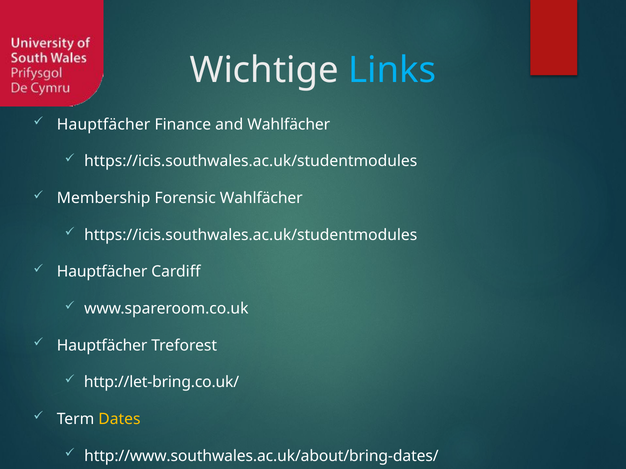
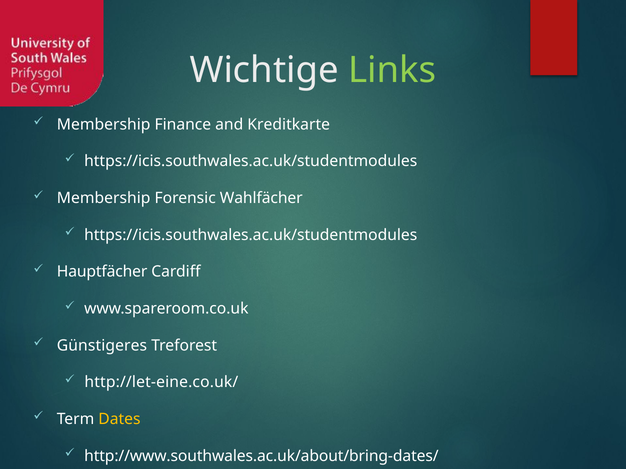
Links colour: light blue -> light green
Hauptfächer at (104, 125): Hauptfächer -> Membership
and Wahlfächer: Wahlfächer -> Kreditkarte
Hauptfächer at (102, 346): Hauptfächer -> Günstigeres
http://let-bring.co.uk/: http://let-bring.co.uk/ -> http://let-eine.co.uk/
